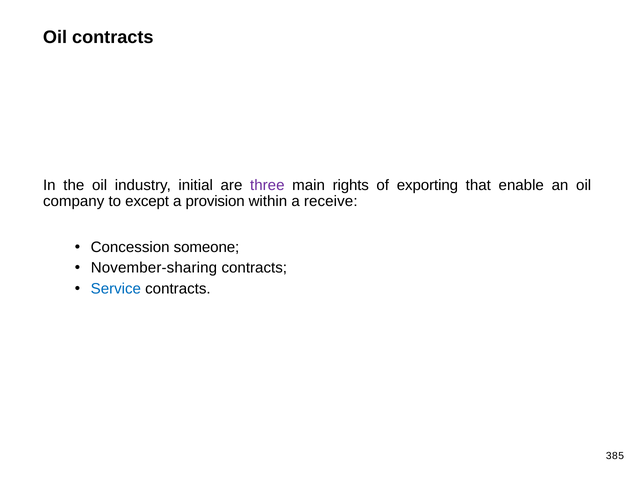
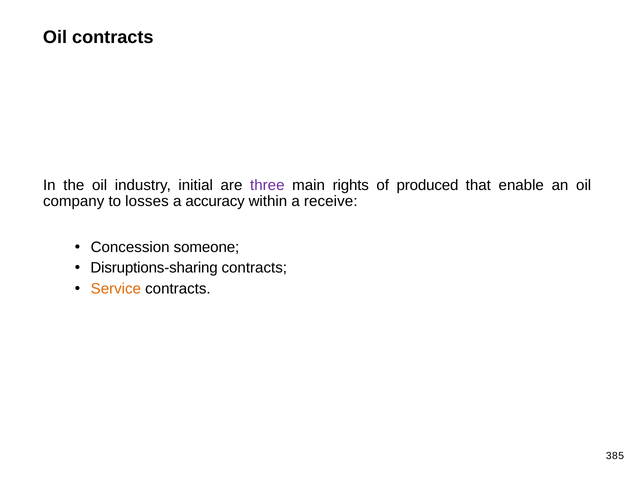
exporting: exporting -> produced
except: except -> losses
provision: provision -> accuracy
November-sharing: November-sharing -> Disruptions-sharing
Service colour: blue -> orange
